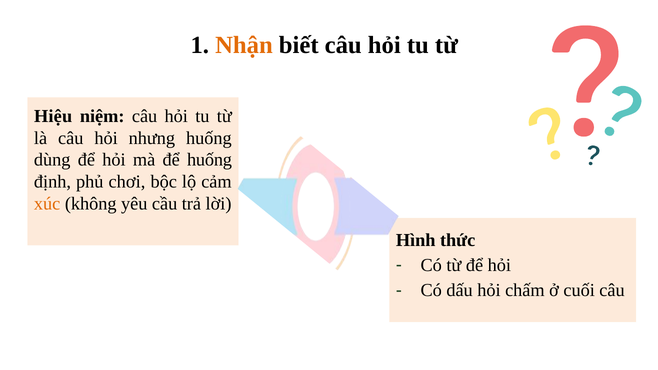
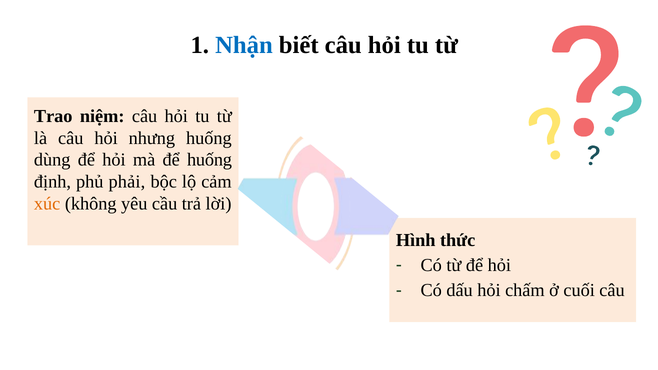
Nhận colour: orange -> blue
Hiệu: Hiệu -> Trao
chơi: chơi -> phải
